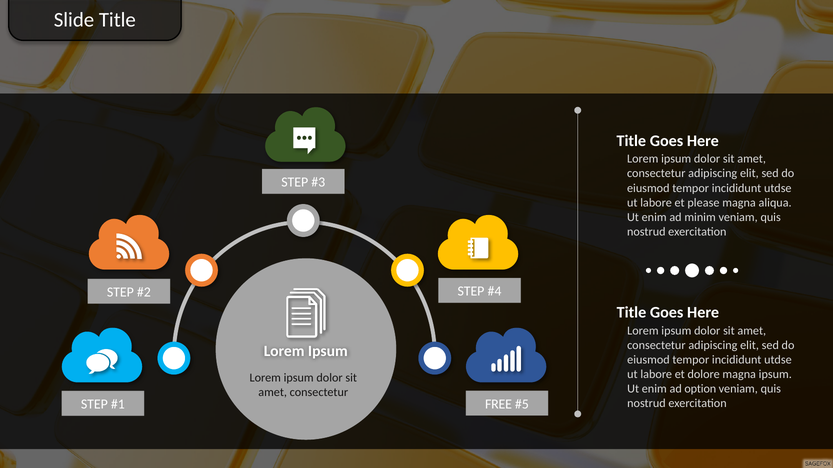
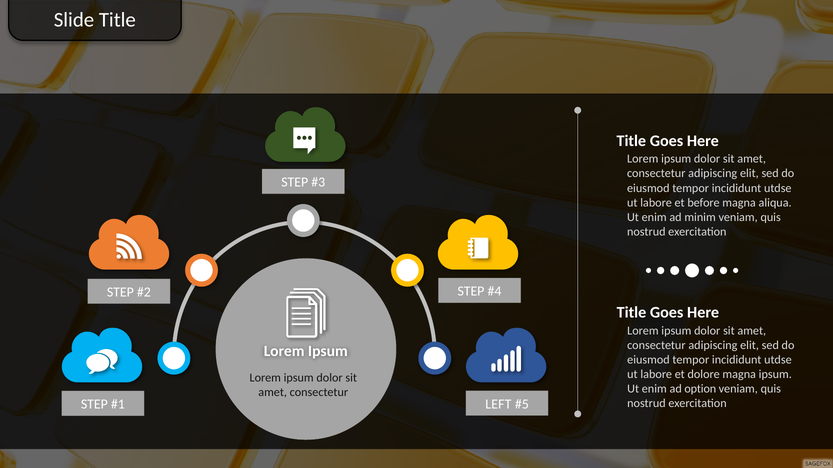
please: please -> before
FREE: FREE -> LEFT
